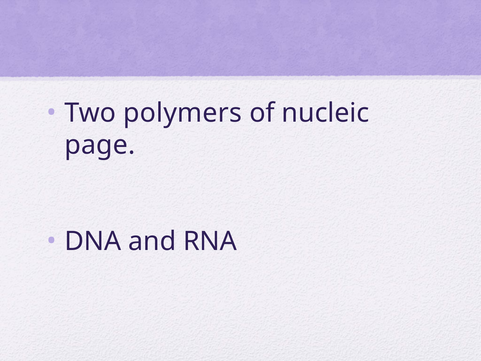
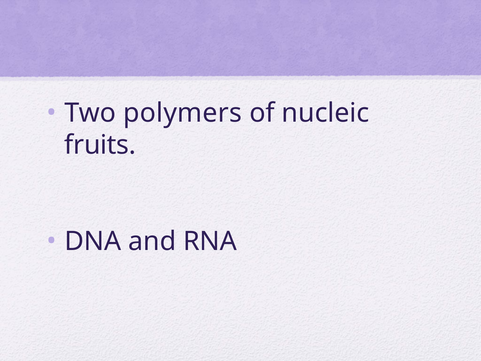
page: page -> fruits
